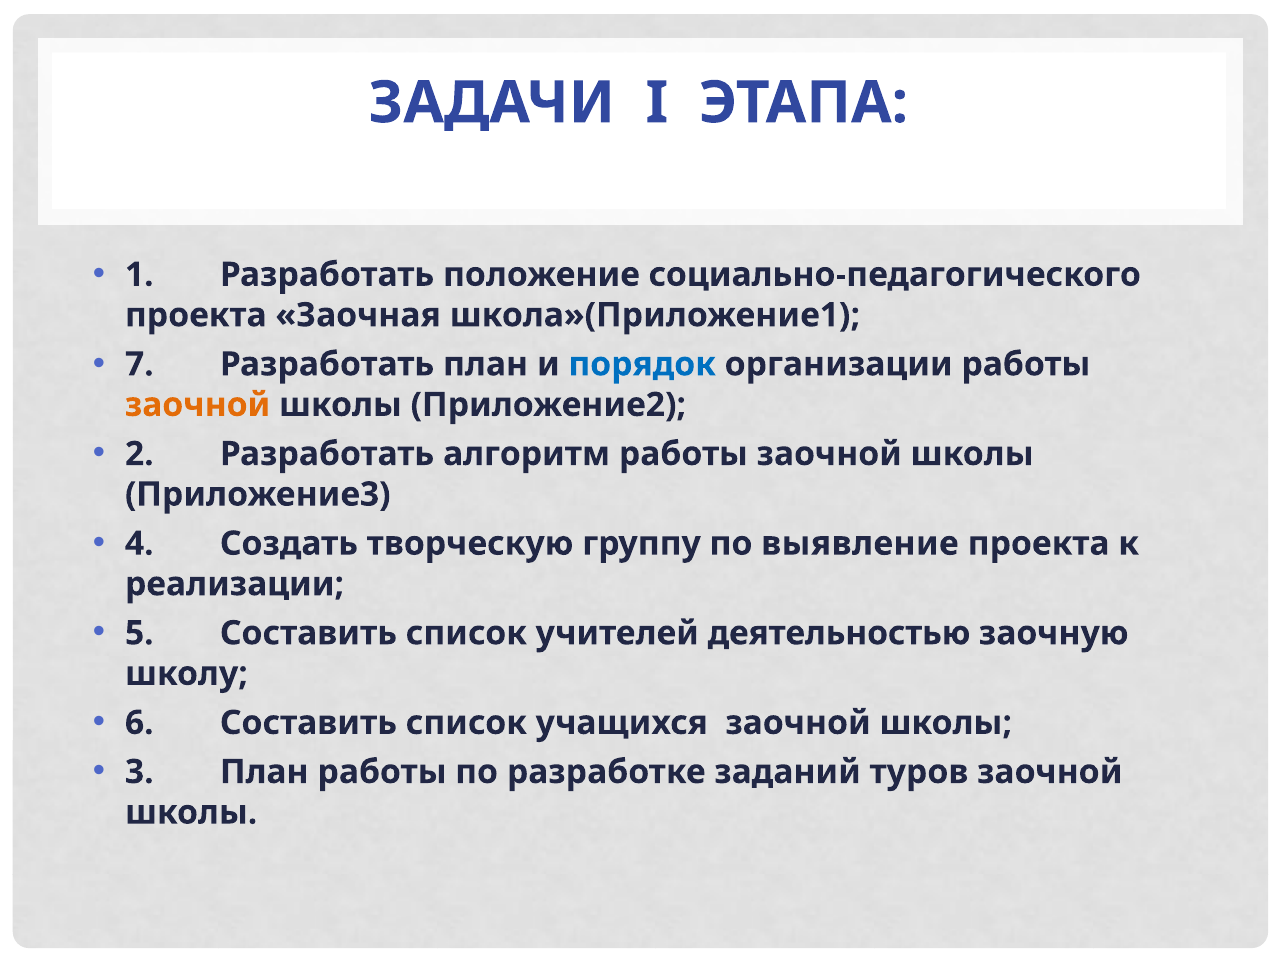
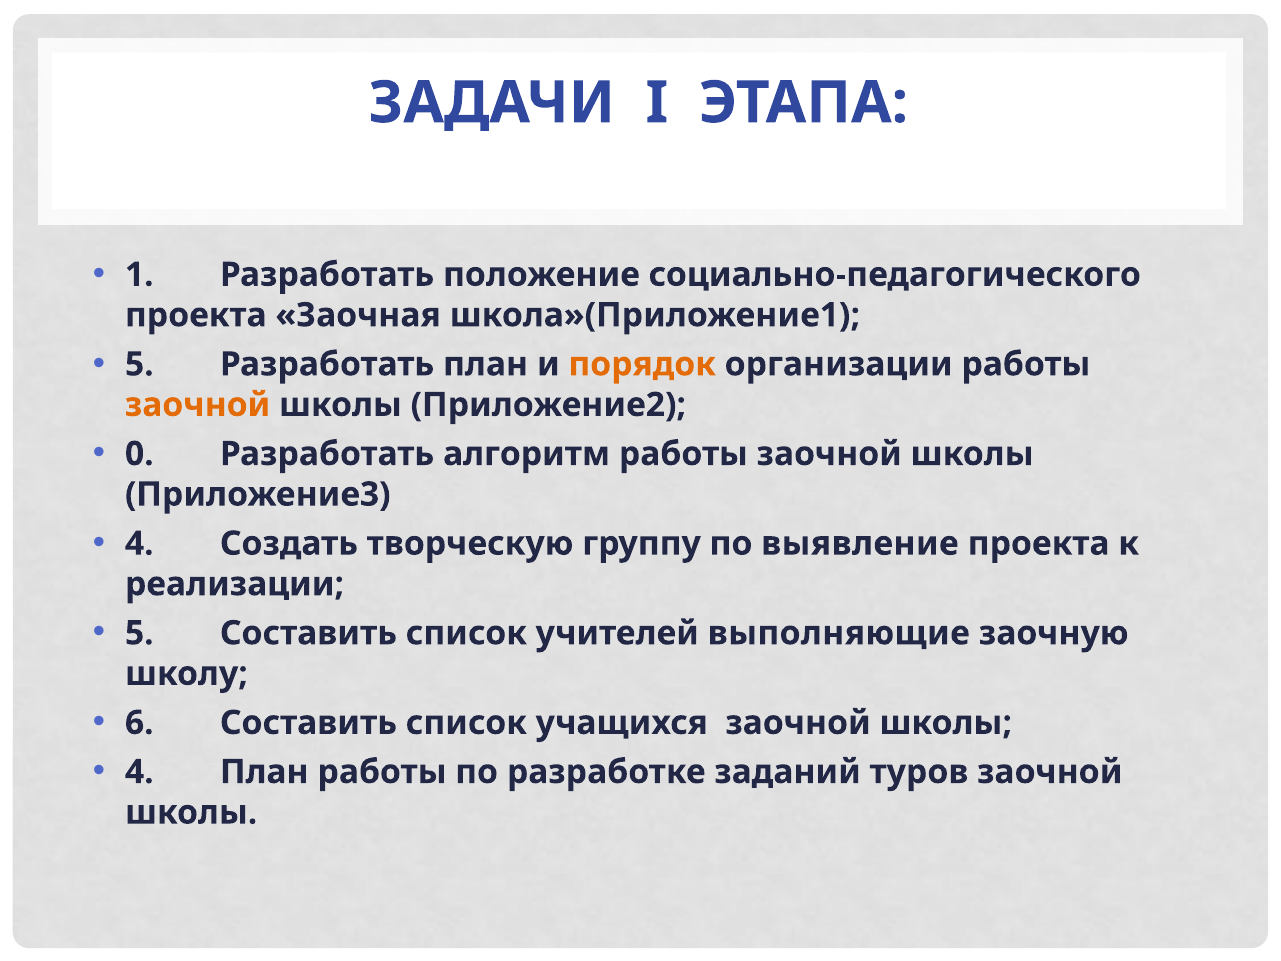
7 at (139, 364): 7 -> 5
порядок colour: blue -> orange
2: 2 -> 0
деятельностью: деятельностью -> выполняющие
3 at (139, 772): 3 -> 4
